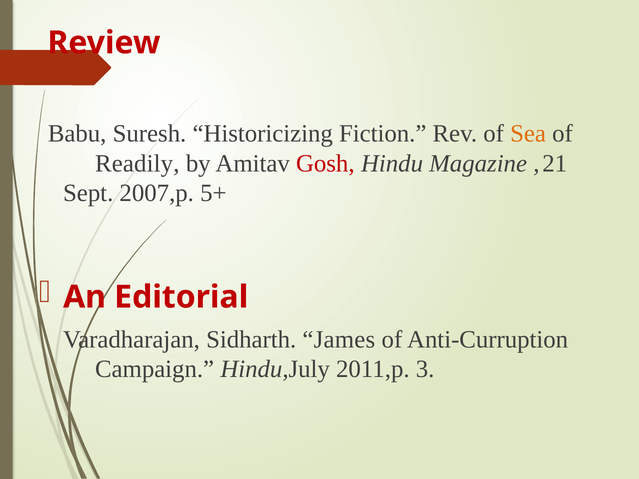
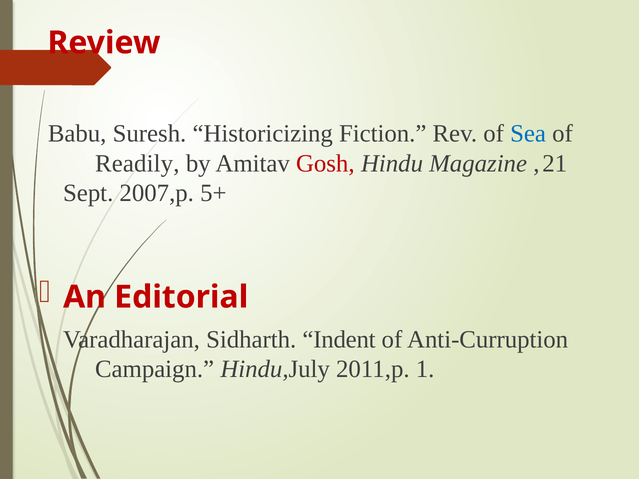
Sea colour: orange -> blue
James: James -> Indent
3: 3 -> 1
